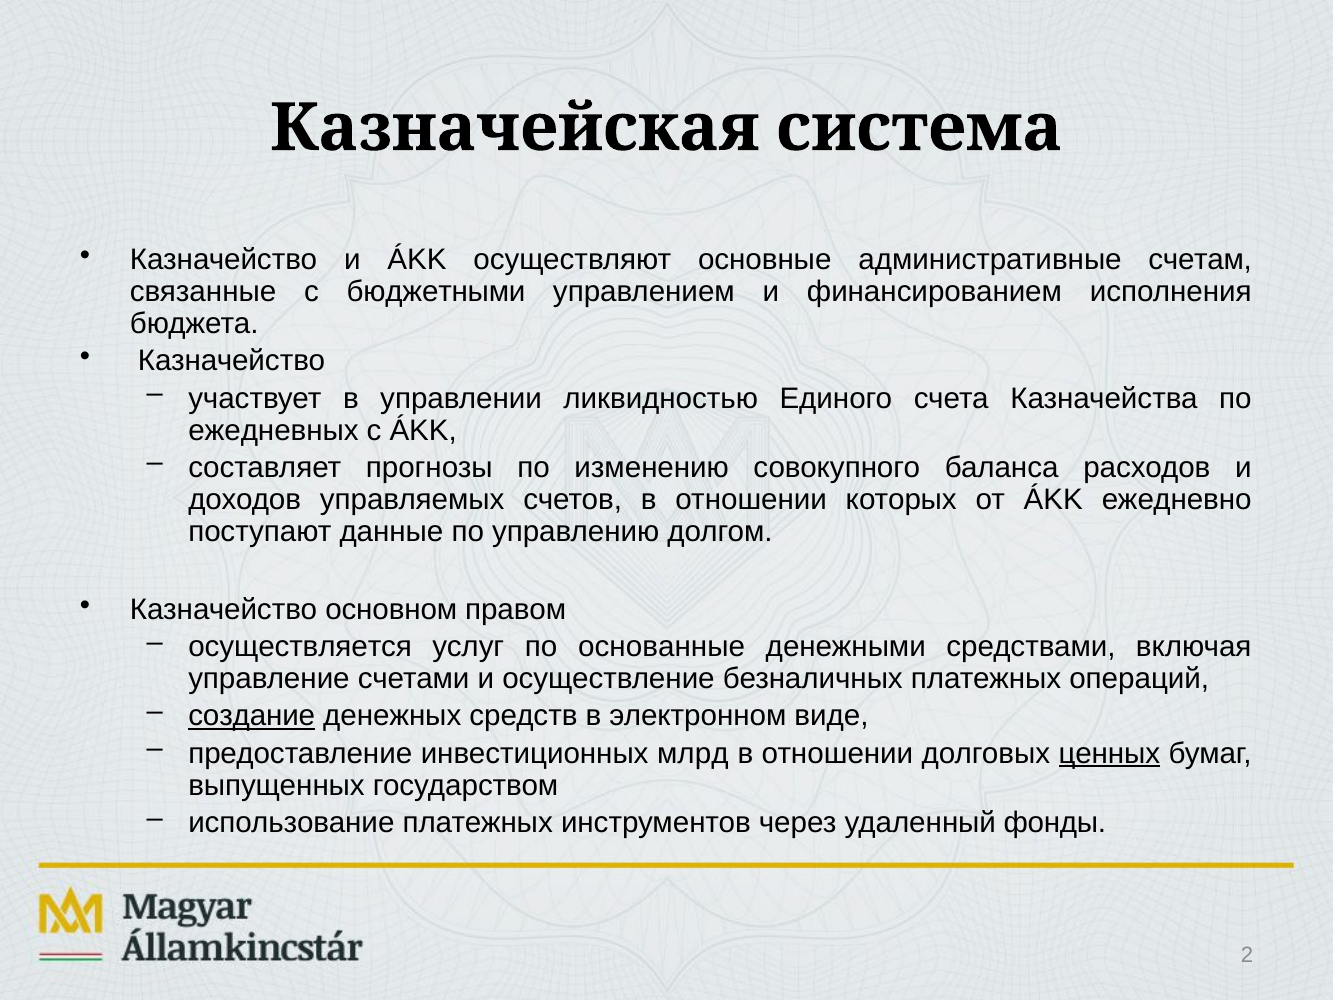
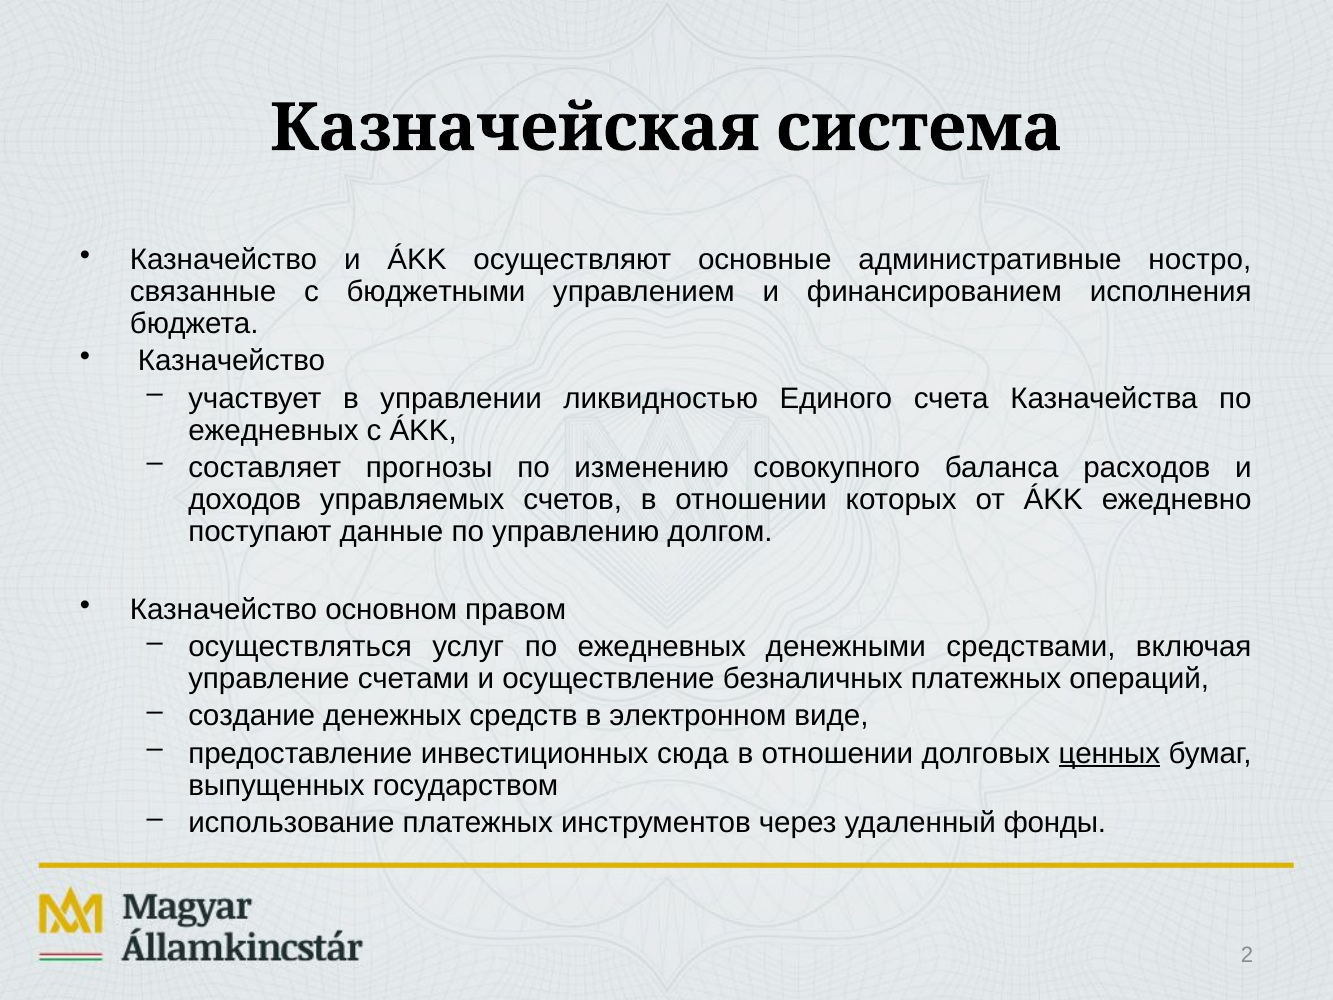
счетам: счетам -> ностро
осуществляется: осуществляется -> осуществляться
услуг по основанные: основанные -> ежедневных
создание underline: present -> none
млрд: млрд -> сюда
